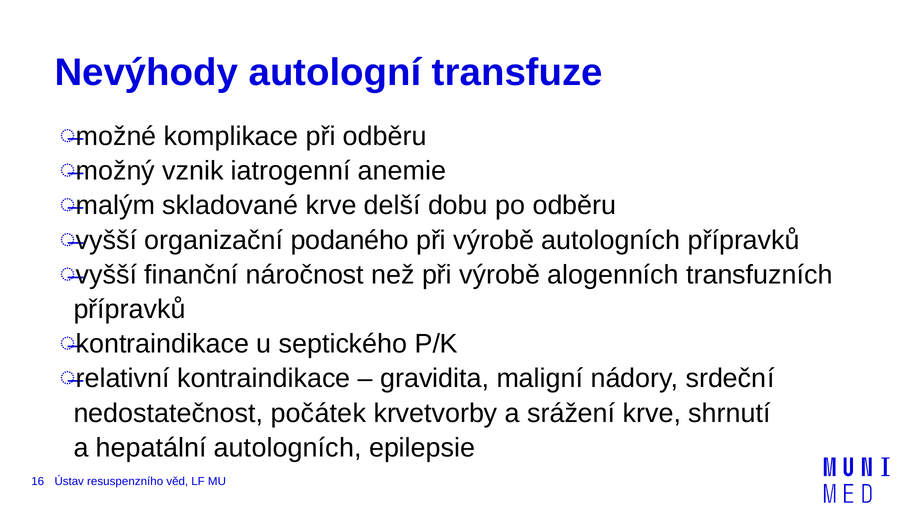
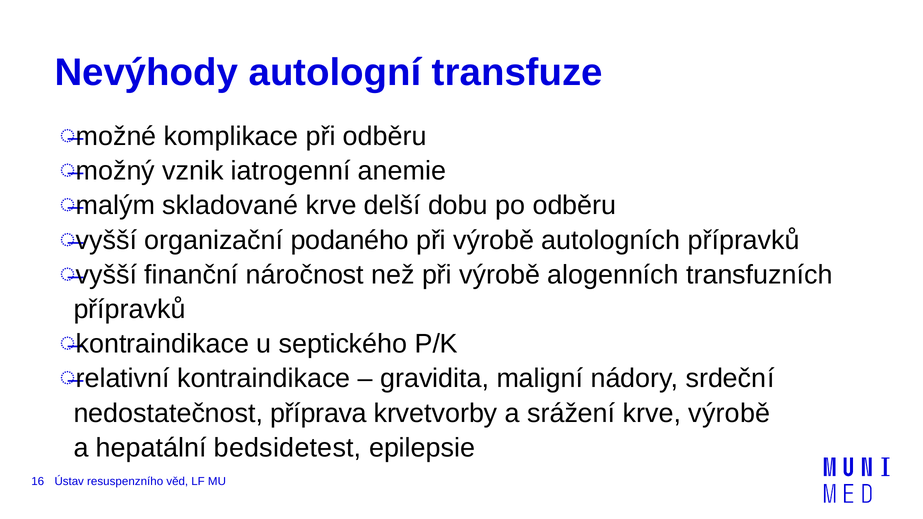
počátek: počátek -> příprava
krve shrnutí: shrnutí -> výrobě
hepatální autologních: autologních -> bedsidetest
